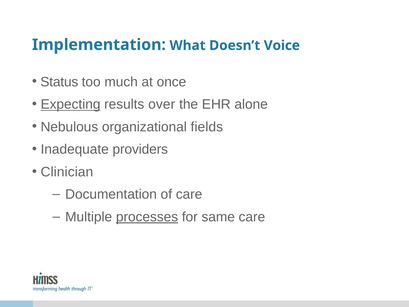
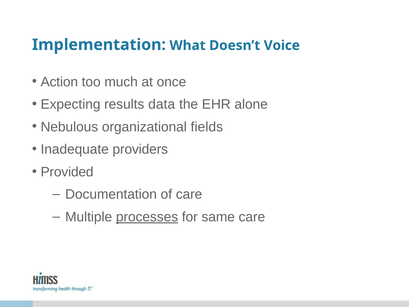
Status: Status -> Action
Expecting underline: present -> none
over: over -> data
Clinician: Clinician -> Provided
